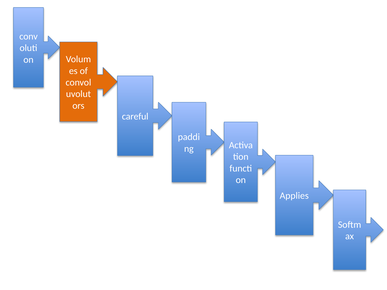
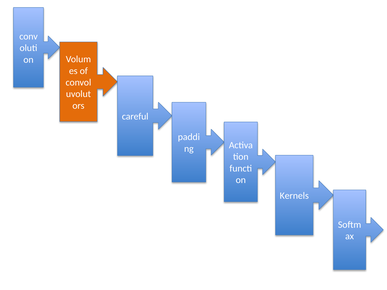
Applies: Applies -> Kernels
